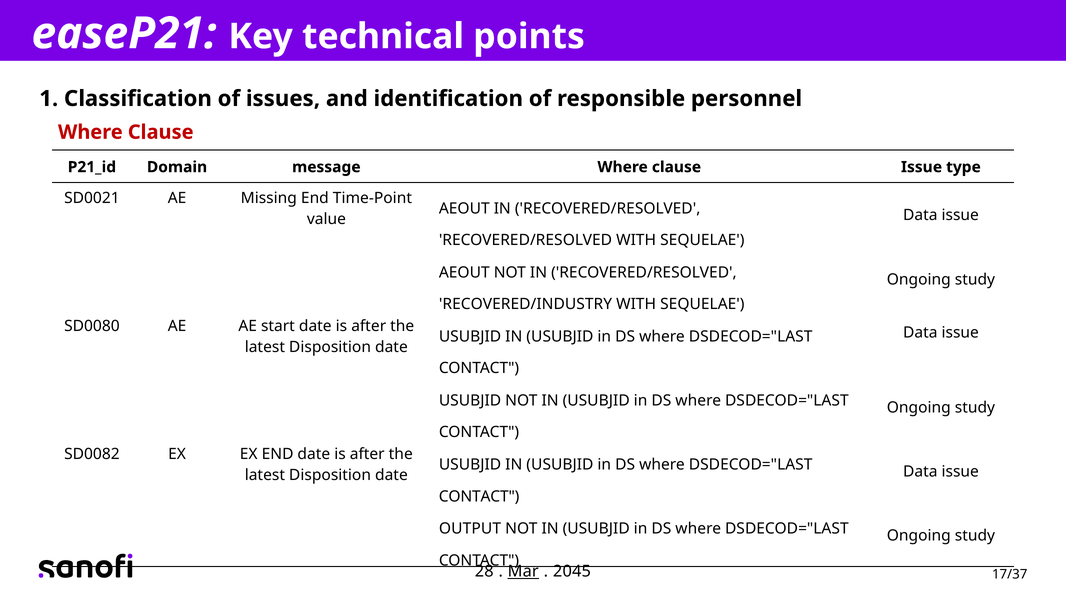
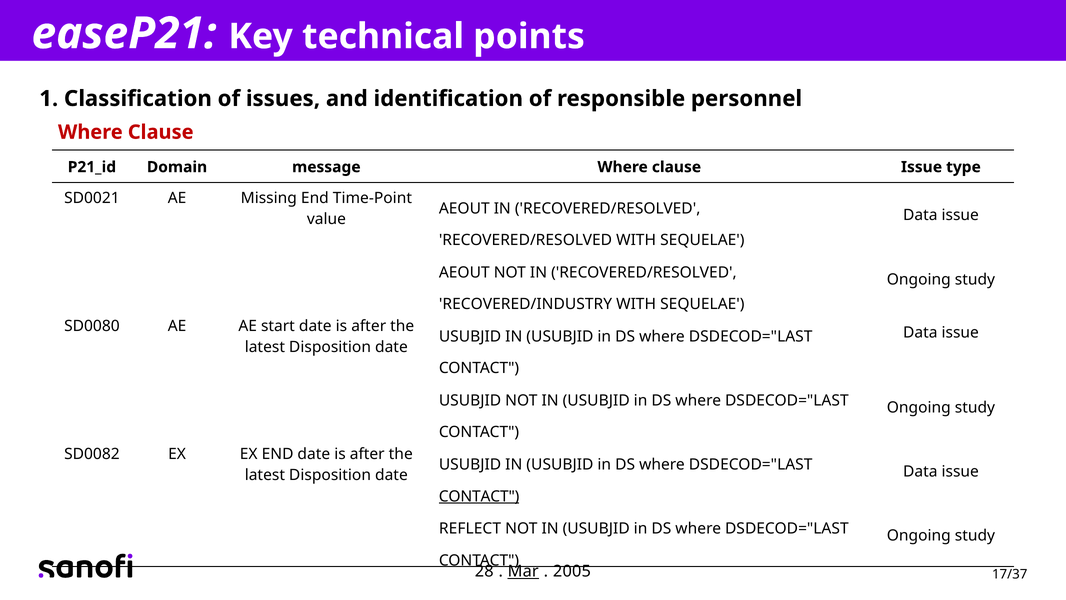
CONTACT at (479, 496) underline: none -> present
OUTPUT: OUTPUT -> REFLECT
2045: 2045 -> 2005
